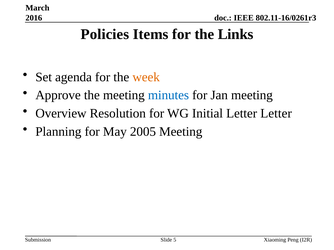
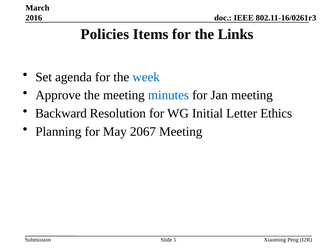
week colour: orange -> blue
Overview: Overview -> Backward
Letter Letter: Letter -> Ethics
2005: 2005 -> 2067
